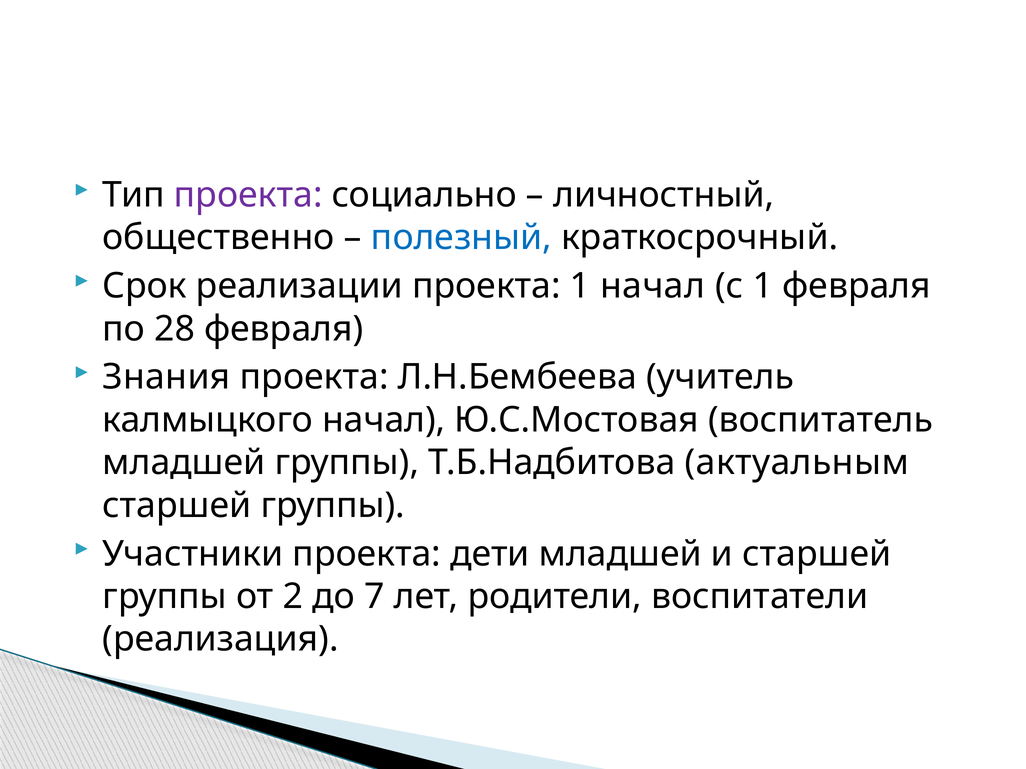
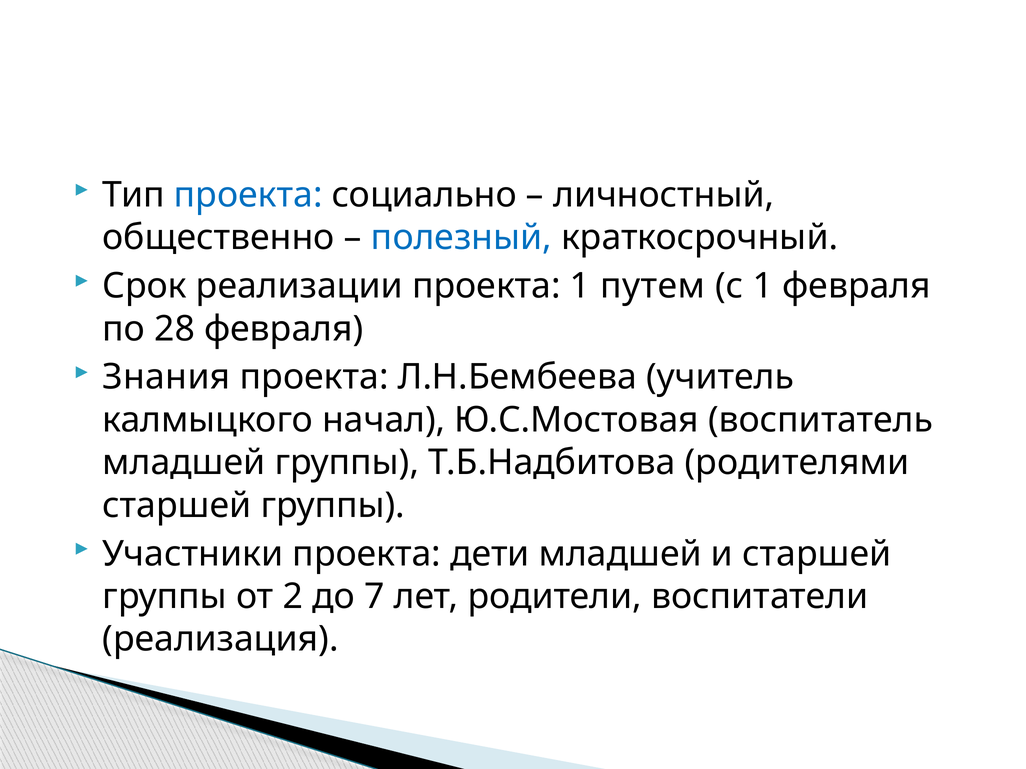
проекта at (248, 195) colour: purple -> blue
1 начал: начал -> путем
актуальным: актуальным -> родителями
